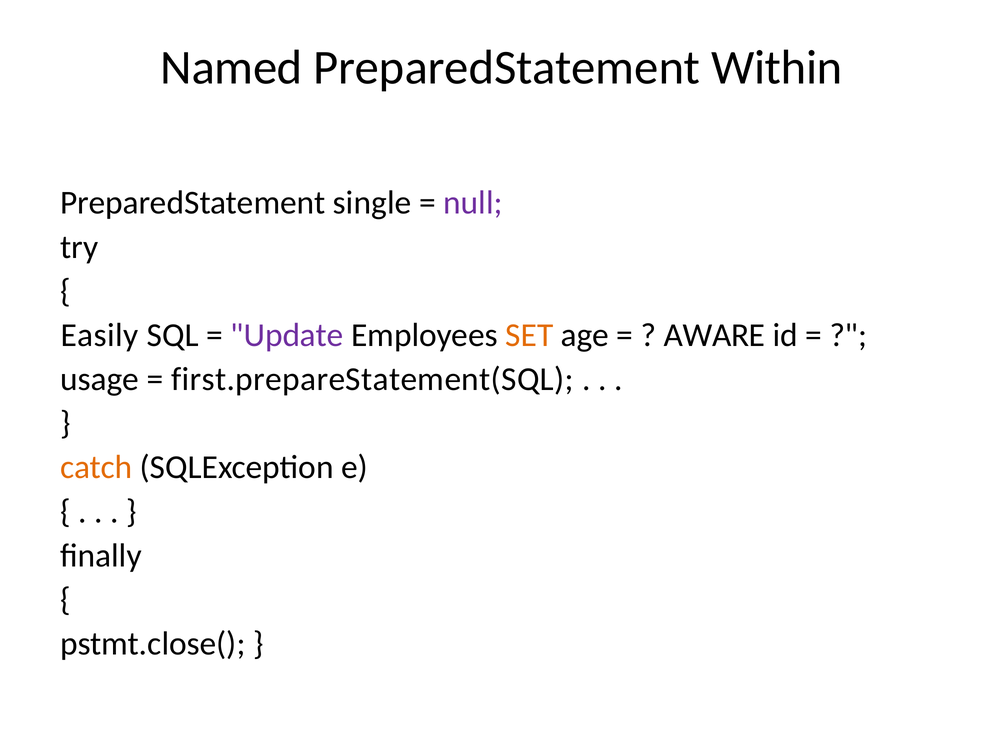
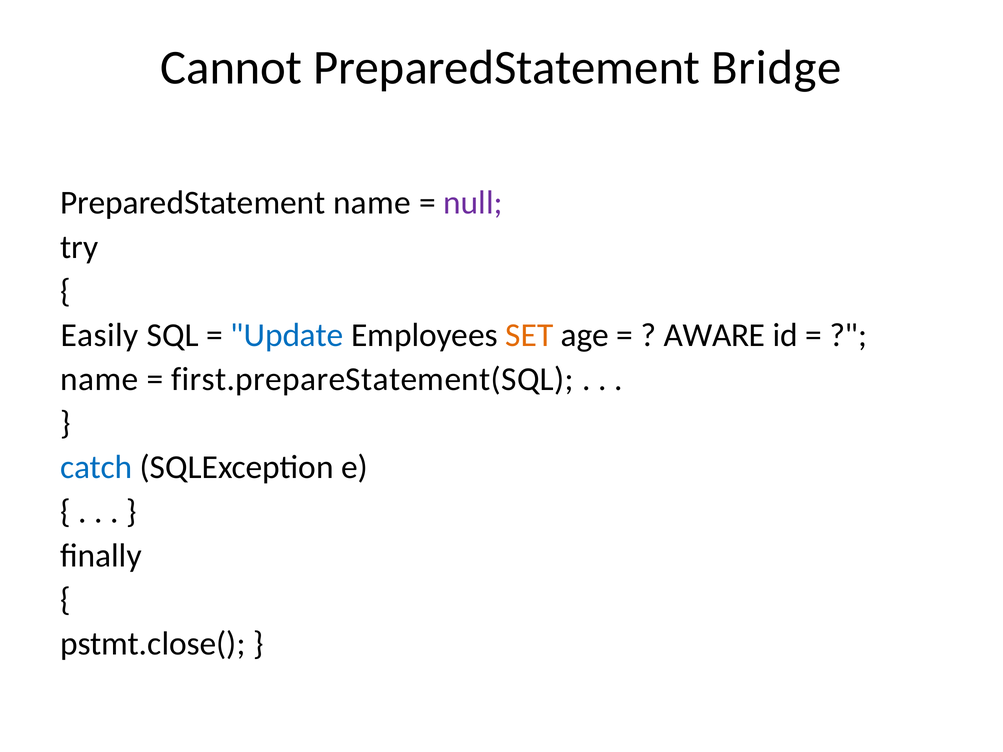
Named: Named -> Cannot
Within: Within -> Bridge
PreparedStatement single: single -> name
Update colour: purple -> blue
usage at (100, 379): usage -> name
catch colour: orange -> blue
